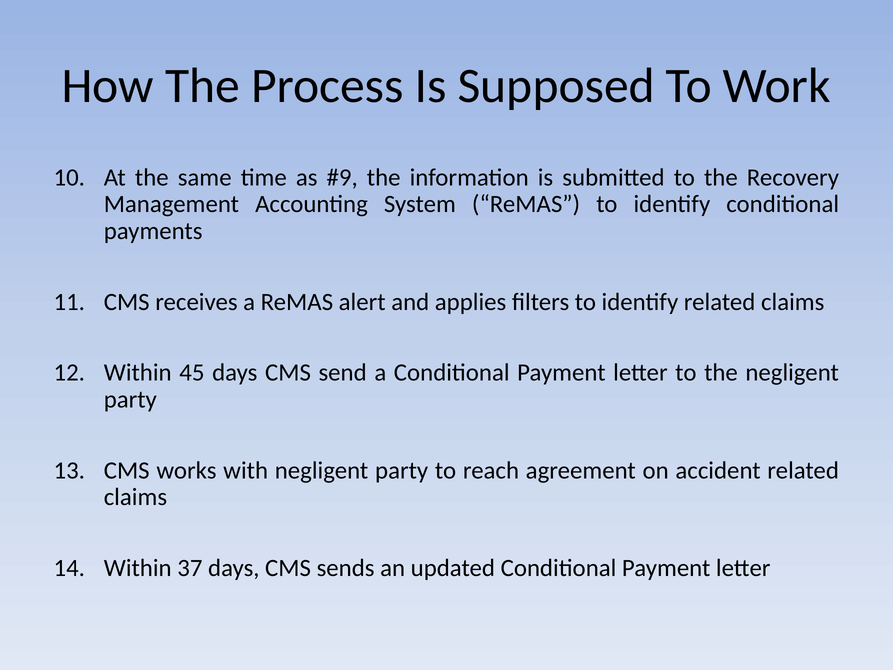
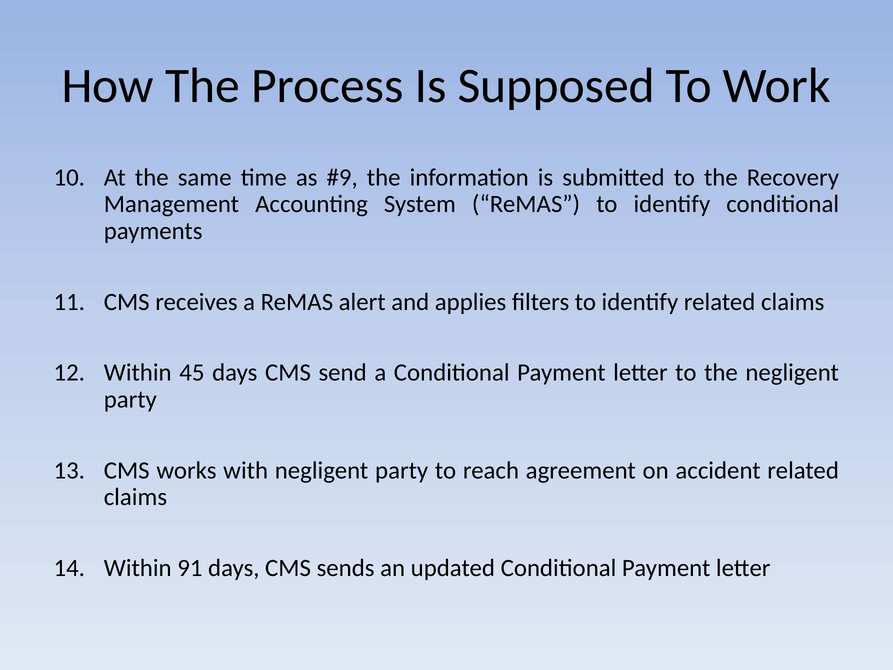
37: 37 -> 91
